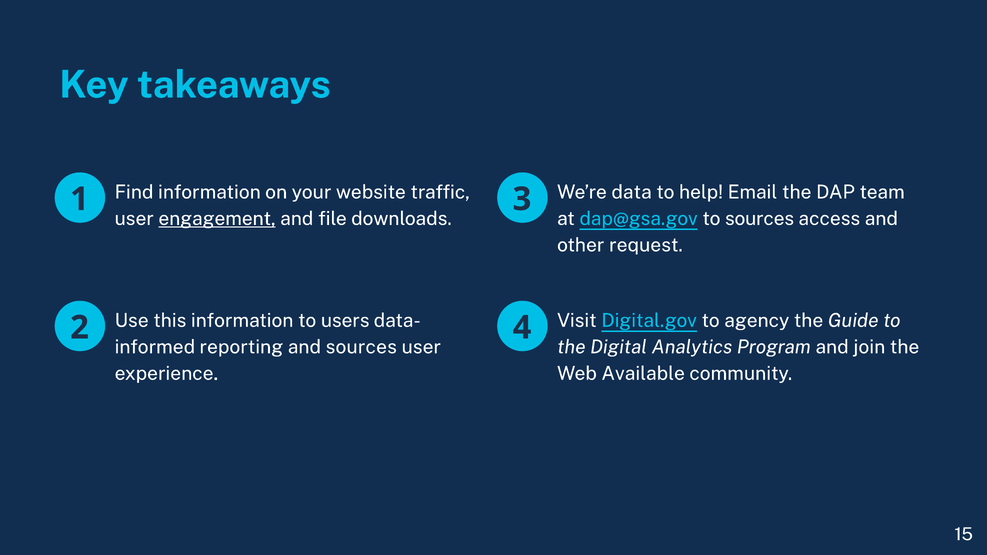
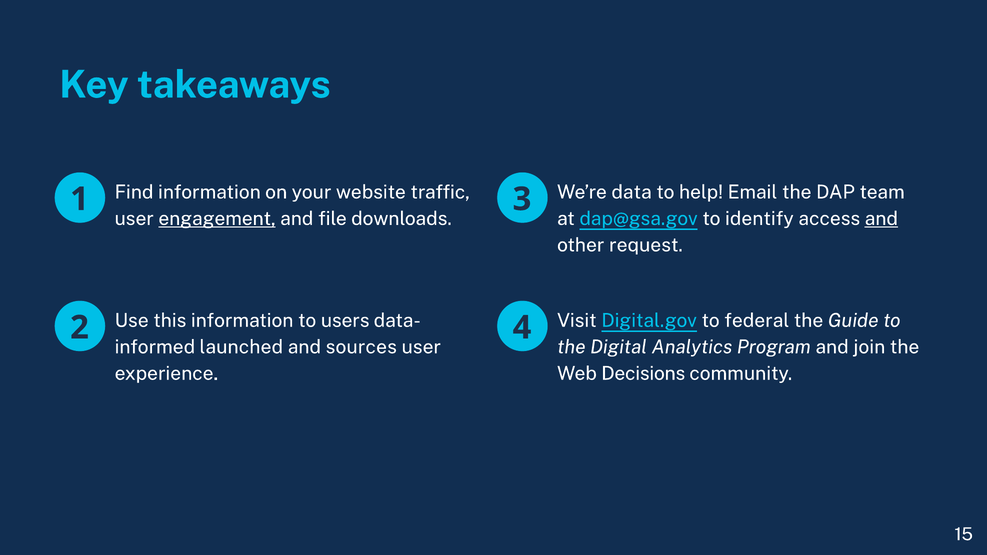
to sources: sources -> identify
and at (881, 219) underline: none -> present
agency: agency -> federal
reporting: reporting -> launched
Available: Available -> Decisions
